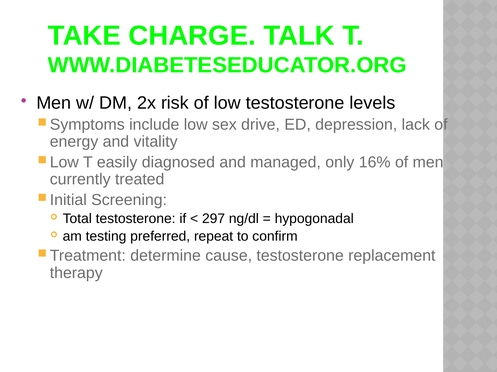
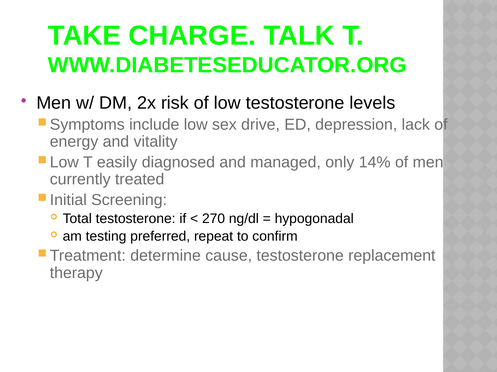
16%: 16% -> 14%
297: 297 -> 270
